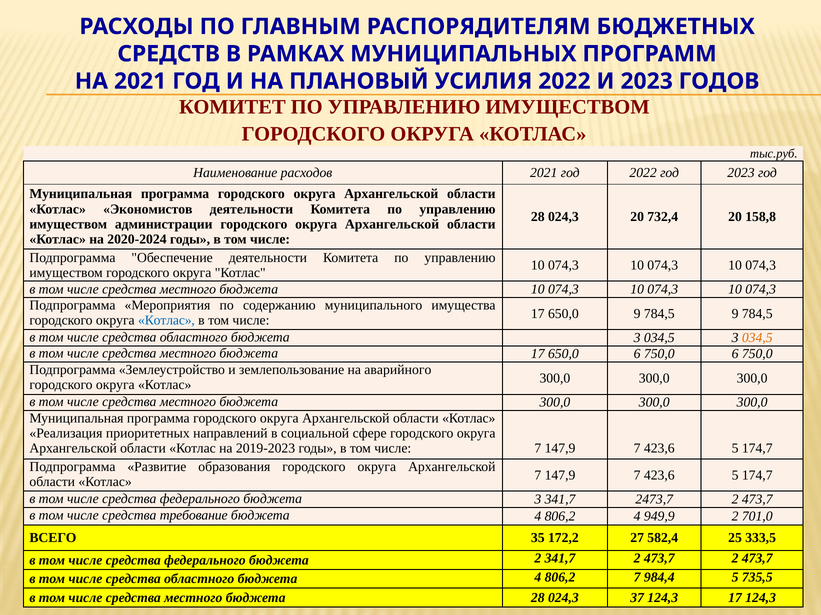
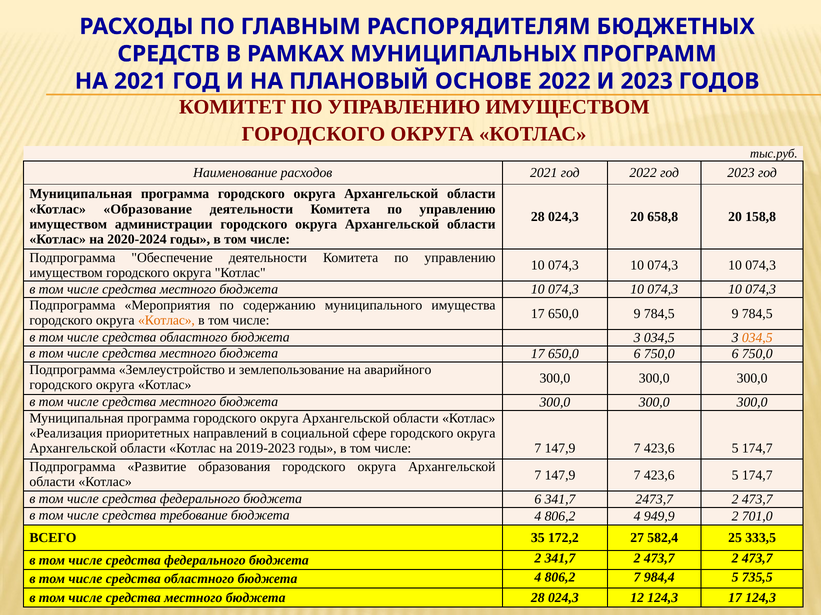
УСИЛИЯ: УСИЛИЯ -> ОСНОВЕ
Экономистов: Экономистов -> Образование
732,4: 732,4 -> 658,8
Котлас at (166, 321) colour: blue -> orange
федерального бюджета 3: 3 -> 6
37: 37 -> 12
